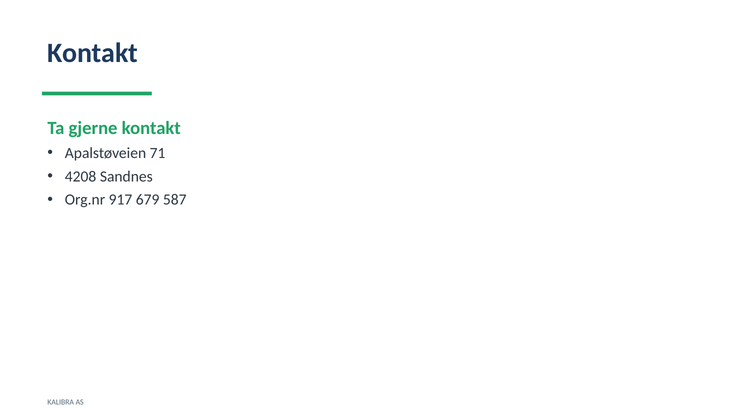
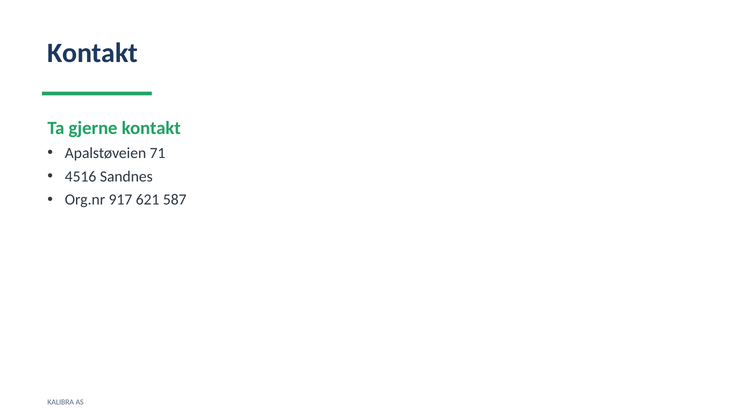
4208: 4208 -> 4516
679: 679 -> 621
